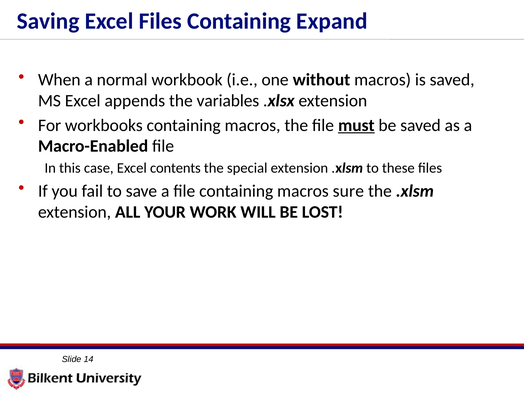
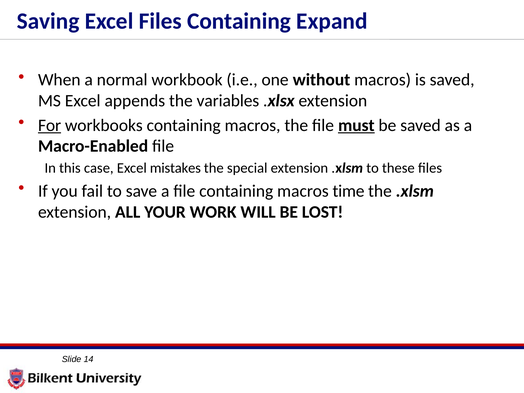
For underline: none -> present
contents: contents -> mistakes
sure: sure -> time
